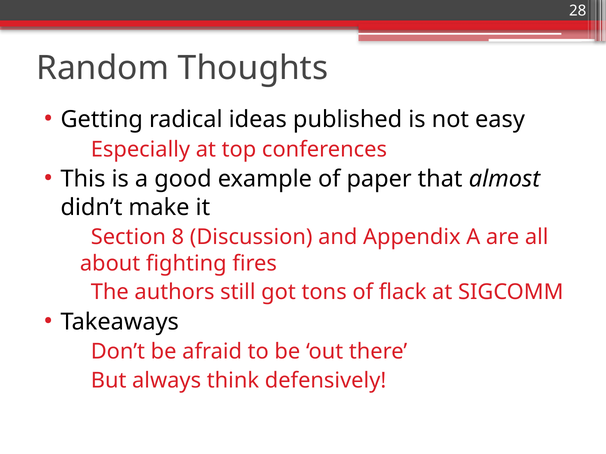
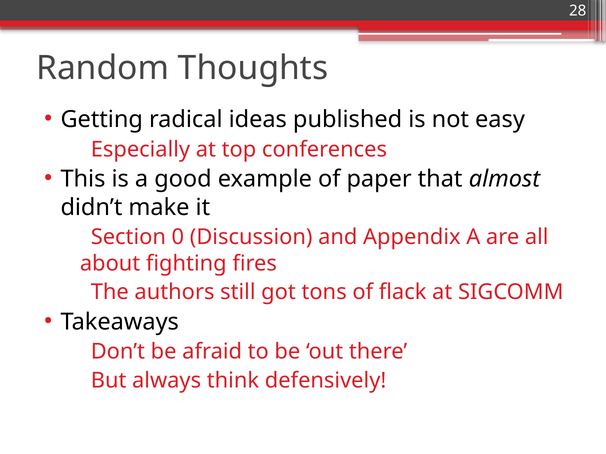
8: 8 -> 0
